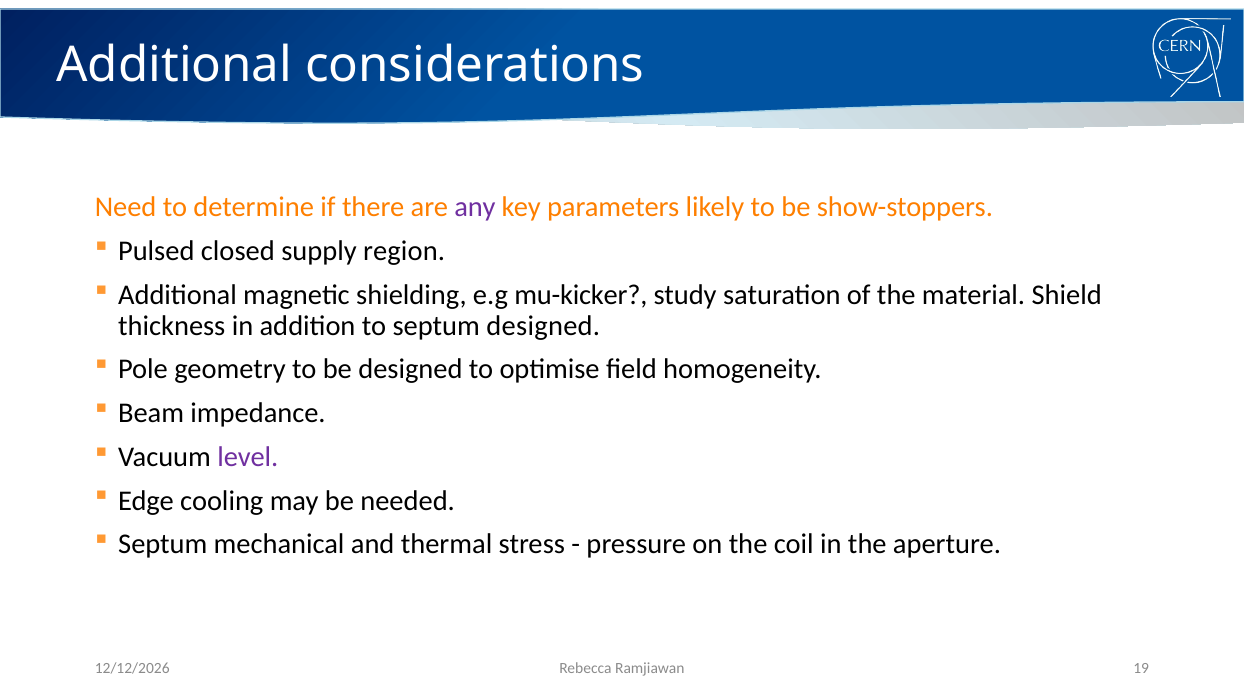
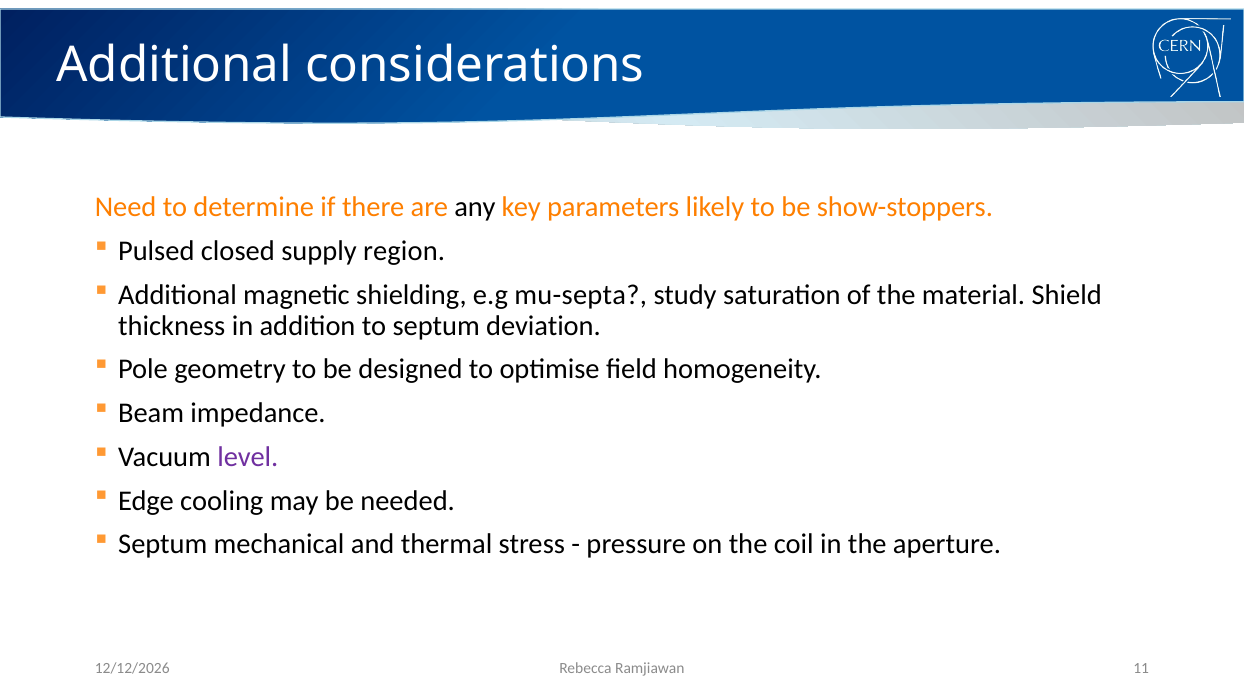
any colour: purple -> black
mu-kicker: mu-kicker -> mu-septa
septum designed: designed -> deviation
19: 19 -> 11
